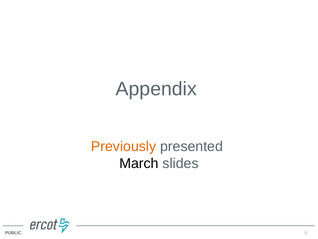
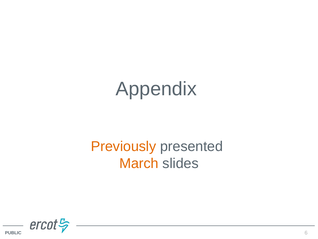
March colour: black -> orange
